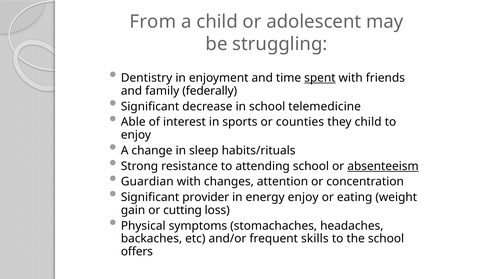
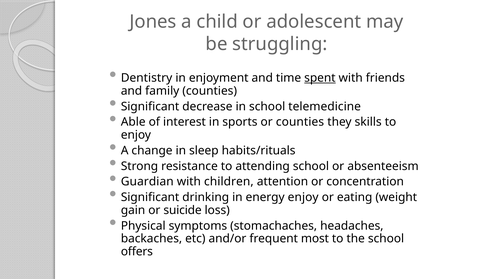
From: From -> Jones
family federally: federally -> counties
they child: child -> skills
absenteeism underline: present -> none
changes: changes -> children
provider: provider -> drinking
cutting: cutting -> suicide
skills: skills -> most
